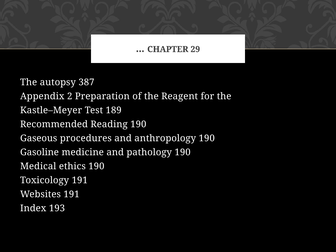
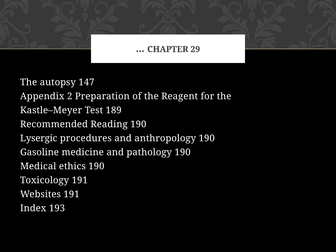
387: 387 -> 147
Gaseous: Gaseous -> Lysergic
